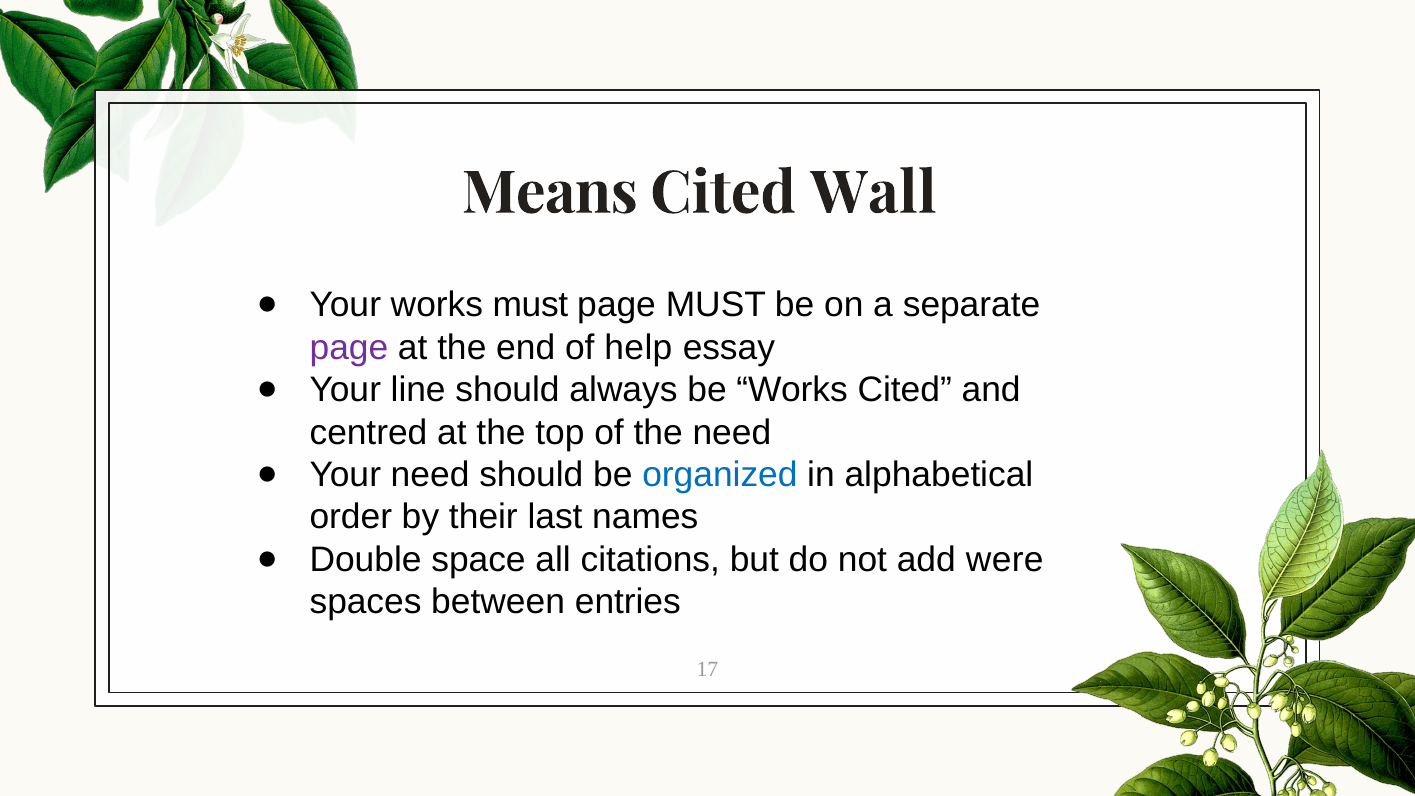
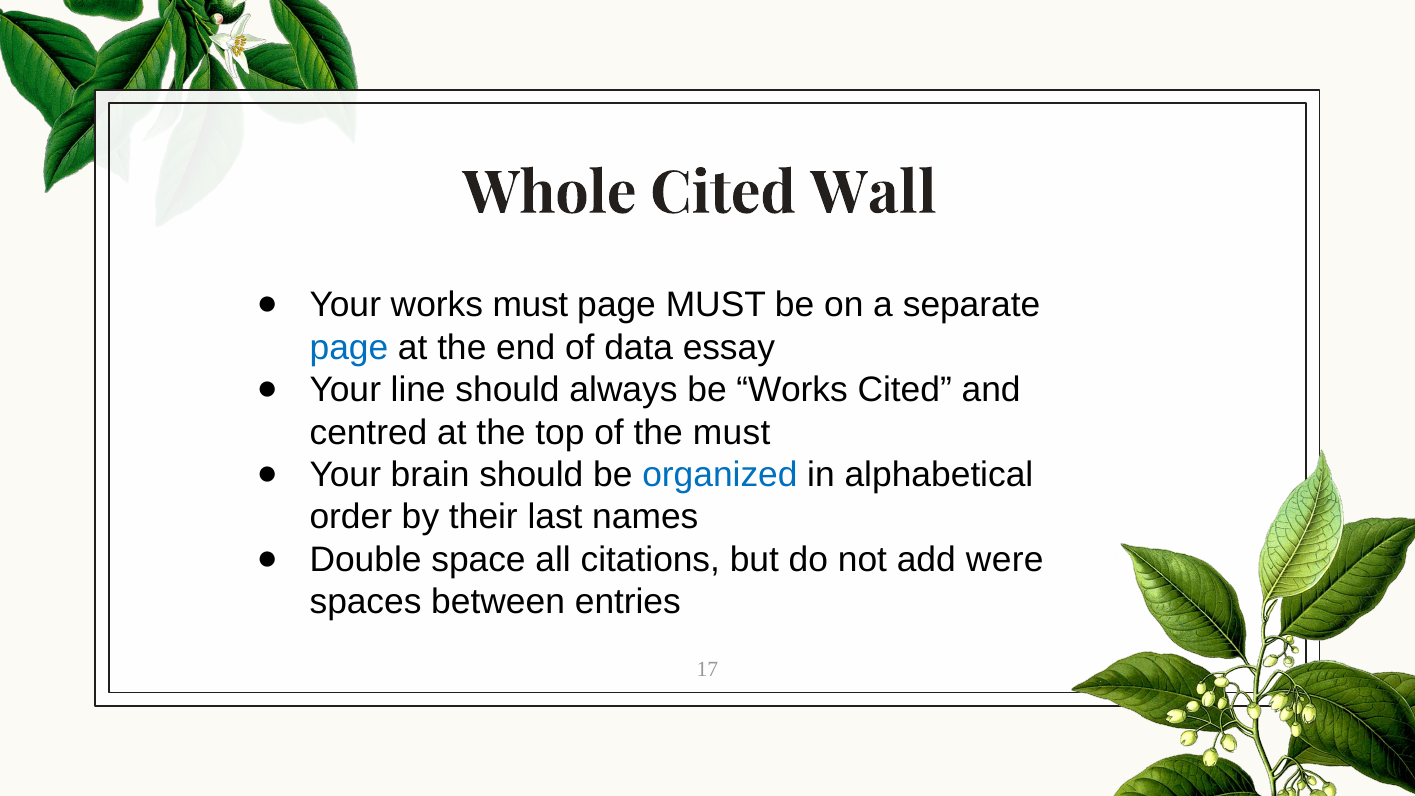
Means: Means -> Whole
page at (349, 347) colour: purple -> blue
help: help -> data
the need: need -> must
Your need: need -> brain
